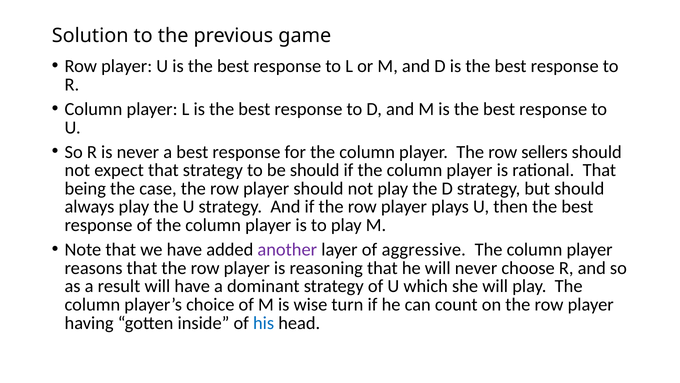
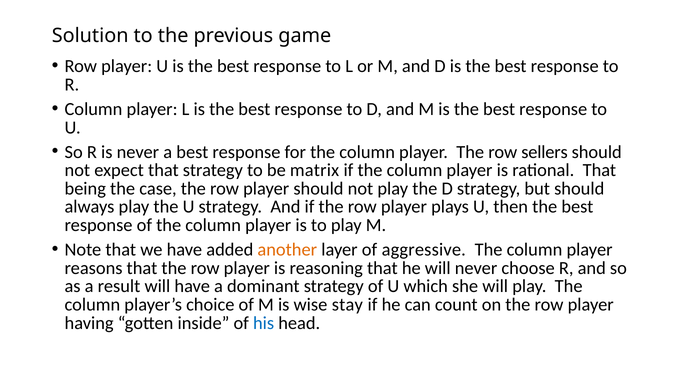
be should: should -> matrix
another colour: purple -> orange
turn: turn -> stay
